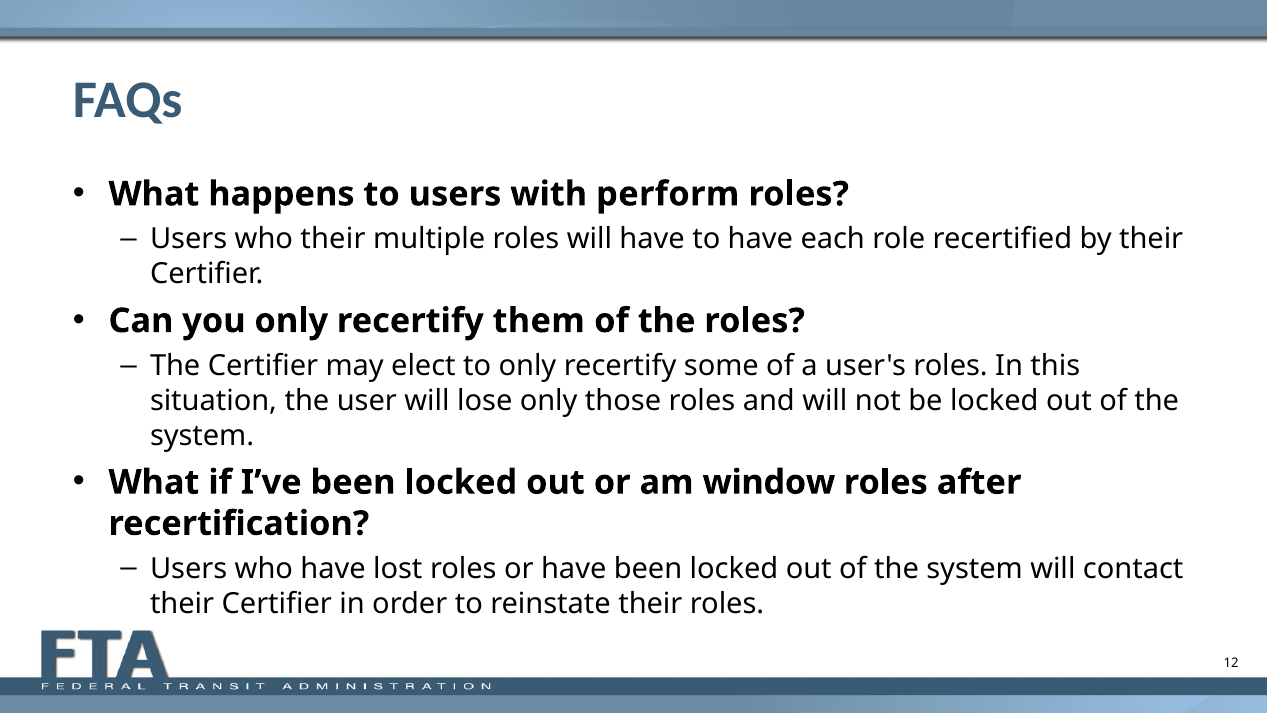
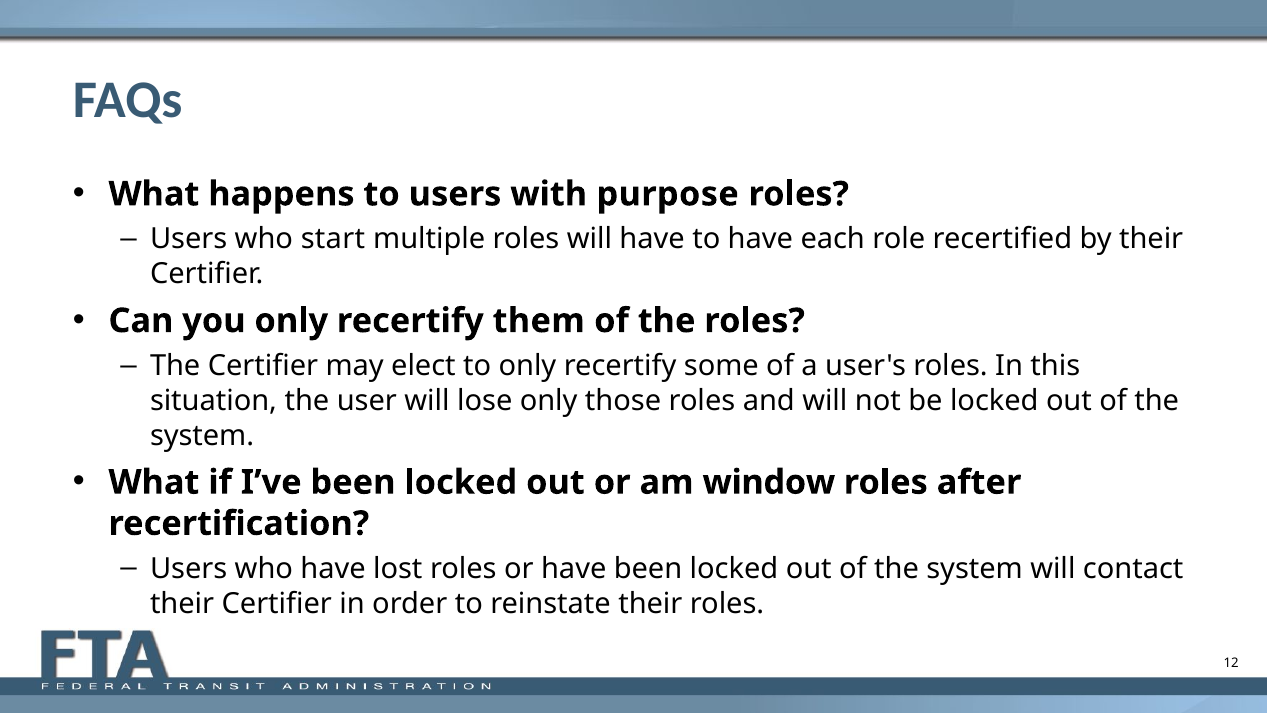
perform: perform -> purpose
who their: their -> start
